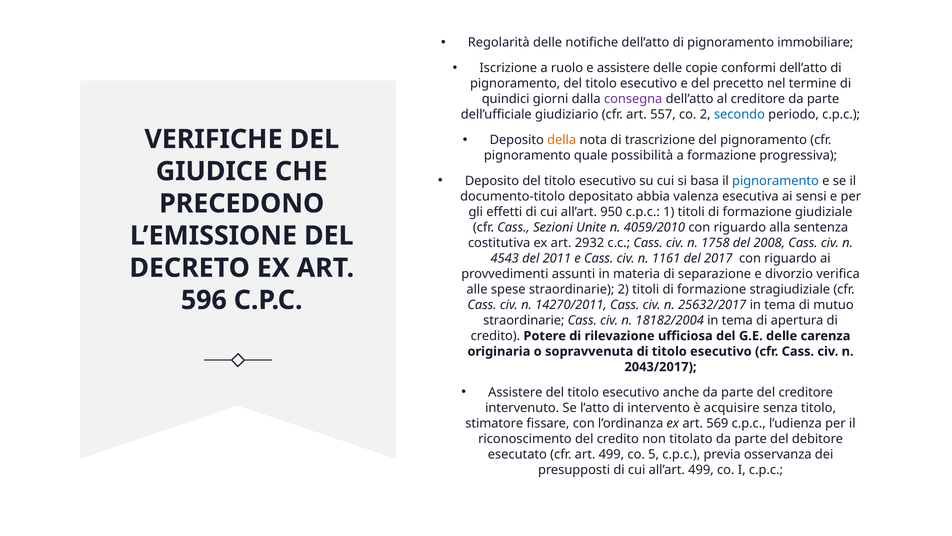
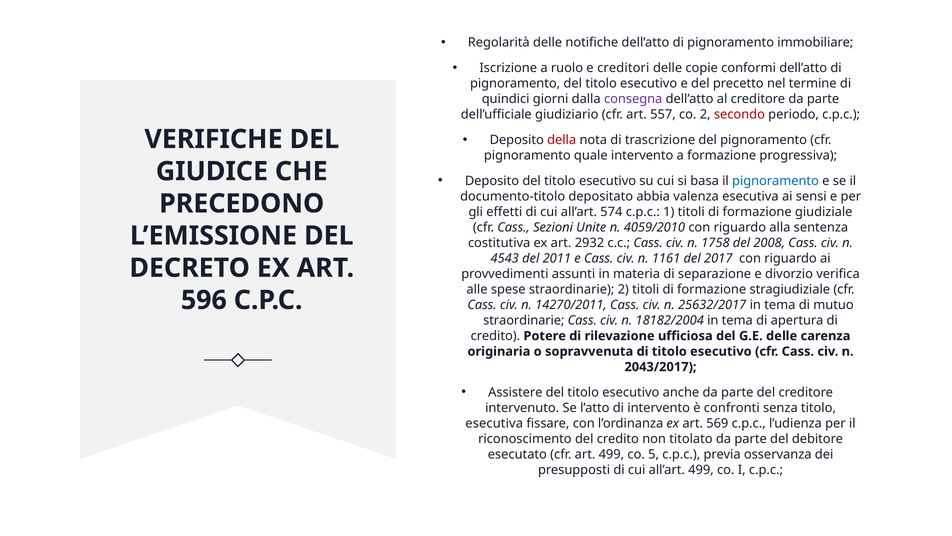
e assistere: assistere -> creditori
secondo colour: blue -> red
della colour: orange -> red
quale possibilità: possibilità -> intervento
950: 950 -> 574
acquisire: acquisire -> confronti
stimatore at (494, 423): stimatore -> esecutiva
